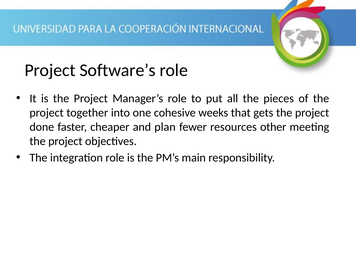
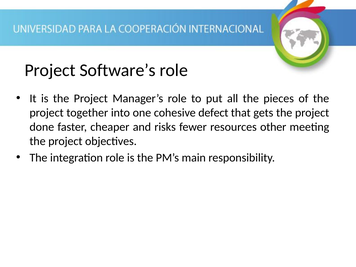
weeks: weeks -> defect
plan: plan -> risks
